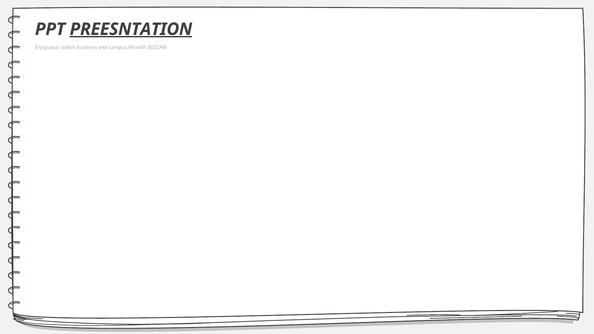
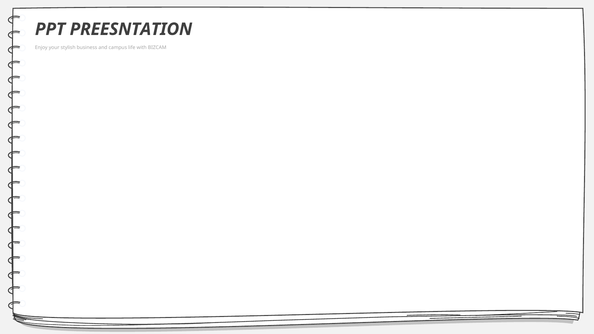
PREESNTATION underline: present -> none
